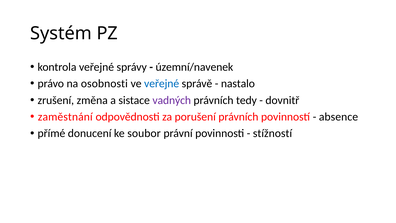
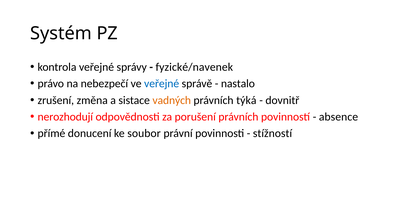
územní/navenek: územní/navenek -> fyzické/navenek
osobnosti: osobnosti -> nebezpečí
vadných colour: purple -> orange
tedy: tedy -> týká
zaměstnání: zaměstnání -> nerozhodují
